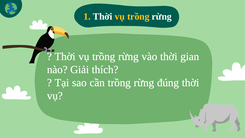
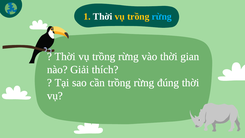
rừng at (162, 16) colour: white -> light blue
